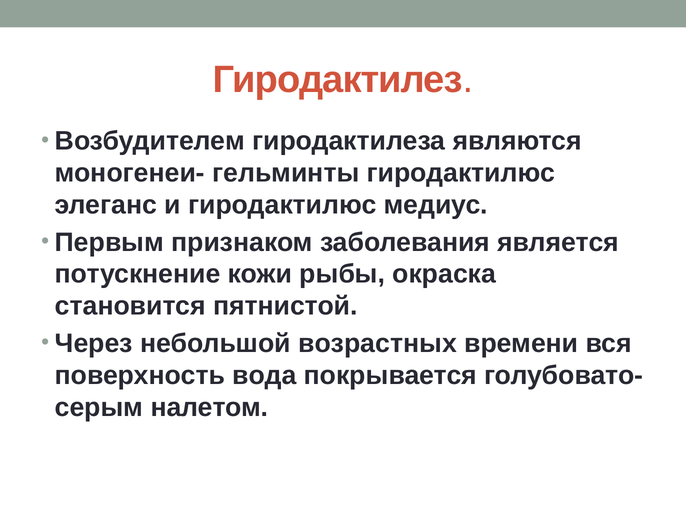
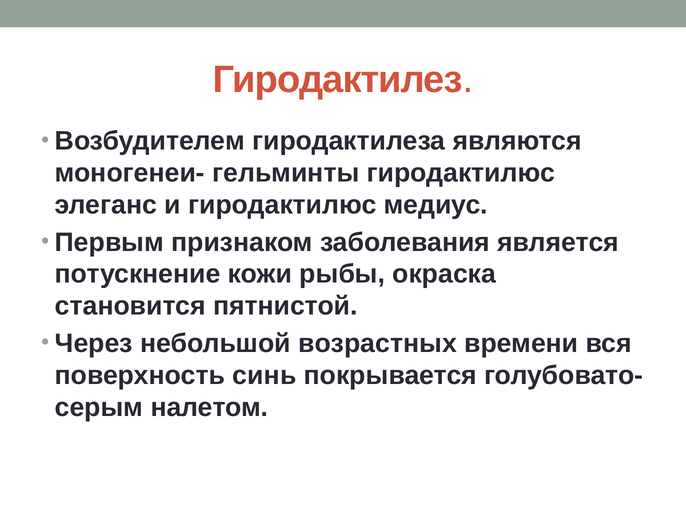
вода: вода -> синь
